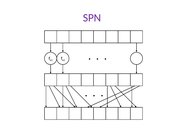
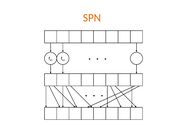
SPN colour: purple -> orange
